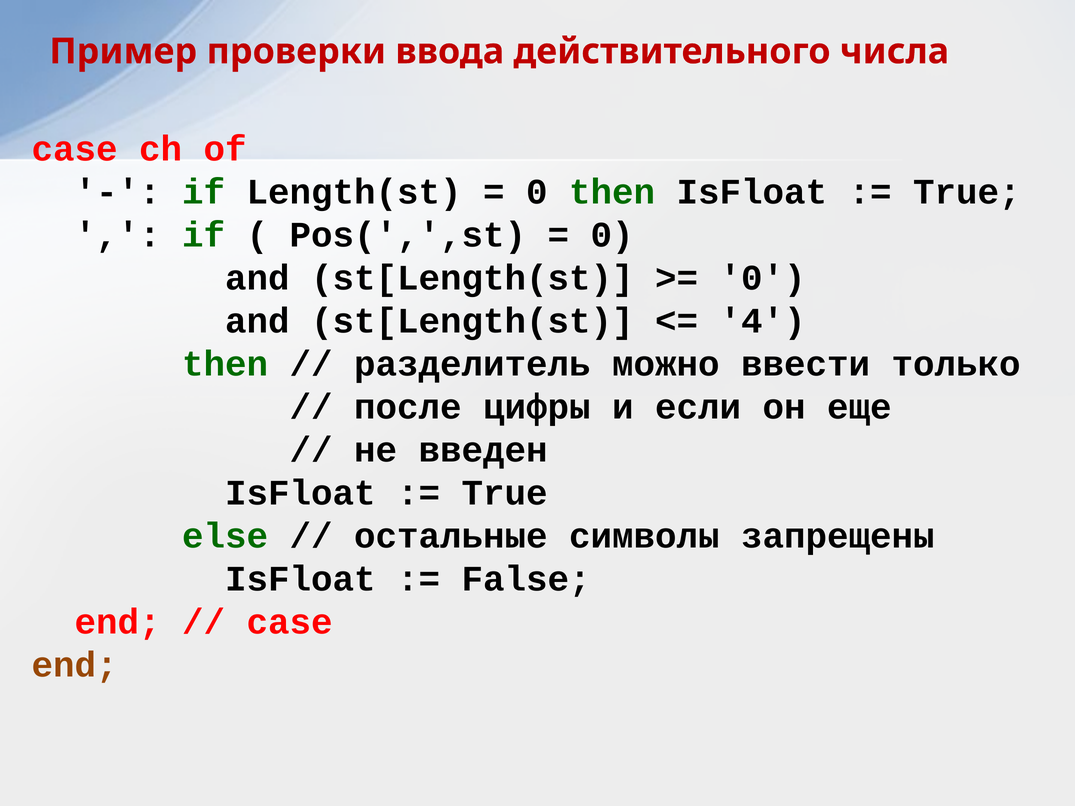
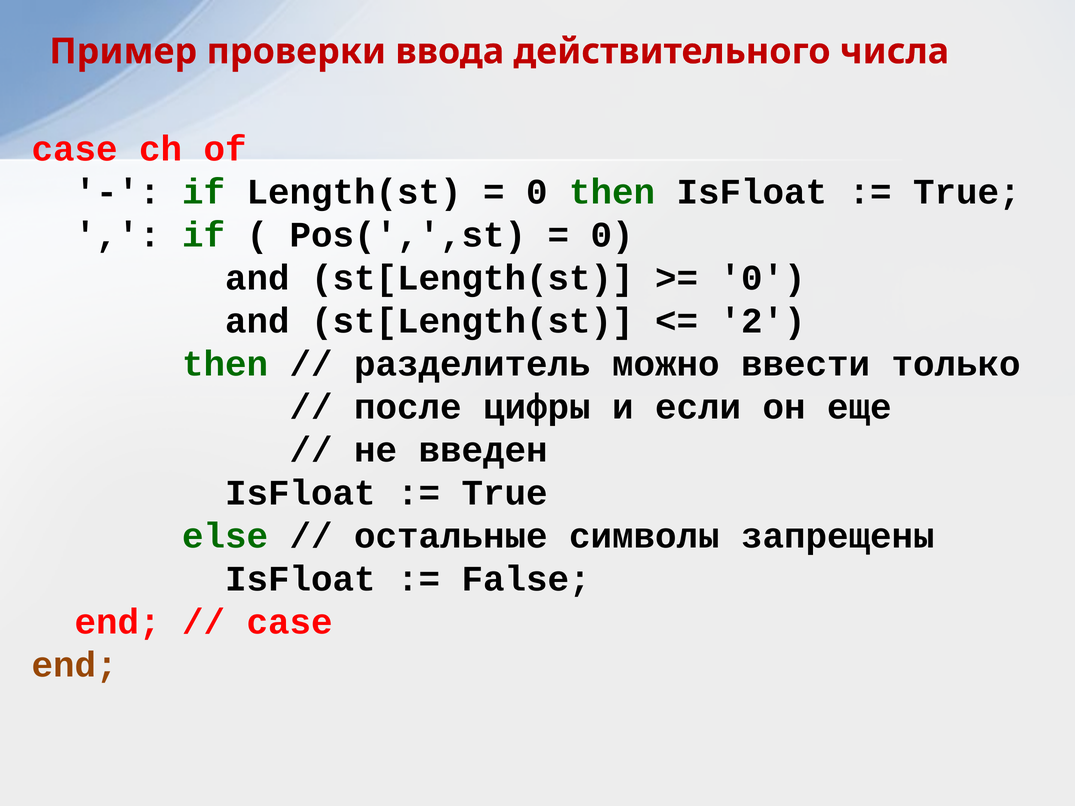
4: 4 -> 2
